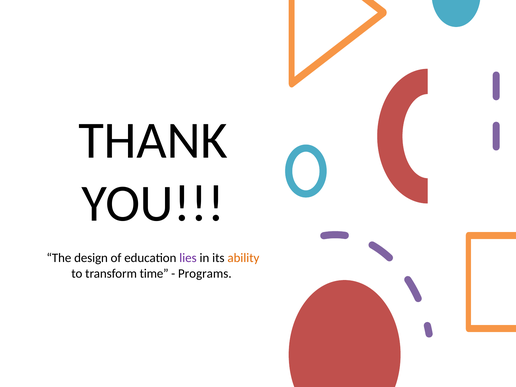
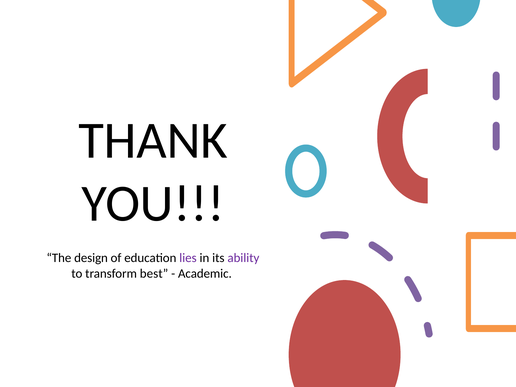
ability colour: orange -> purple
time: time -> best
Programs: Programs -> Academic
